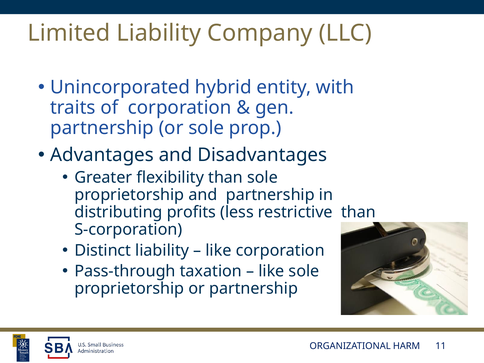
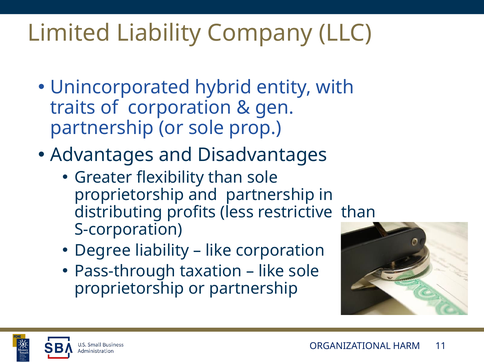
Distinct: Distinct -> Degree
